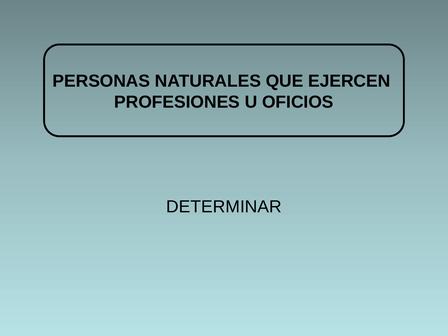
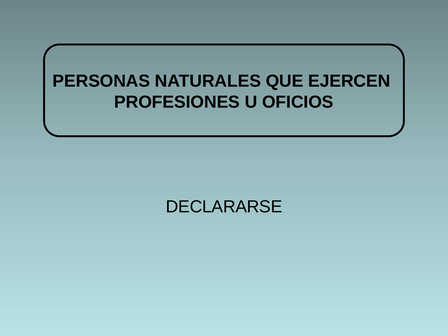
DETERMINAR: DETERMINAR -> DECLARARSE
